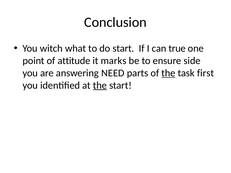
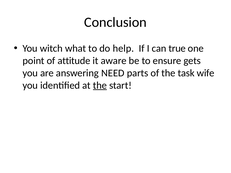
do start: start -> help
marks: marks -> aware
side: side -> gets
the at (168, 73) underline: present -> none
first: first -> wife
